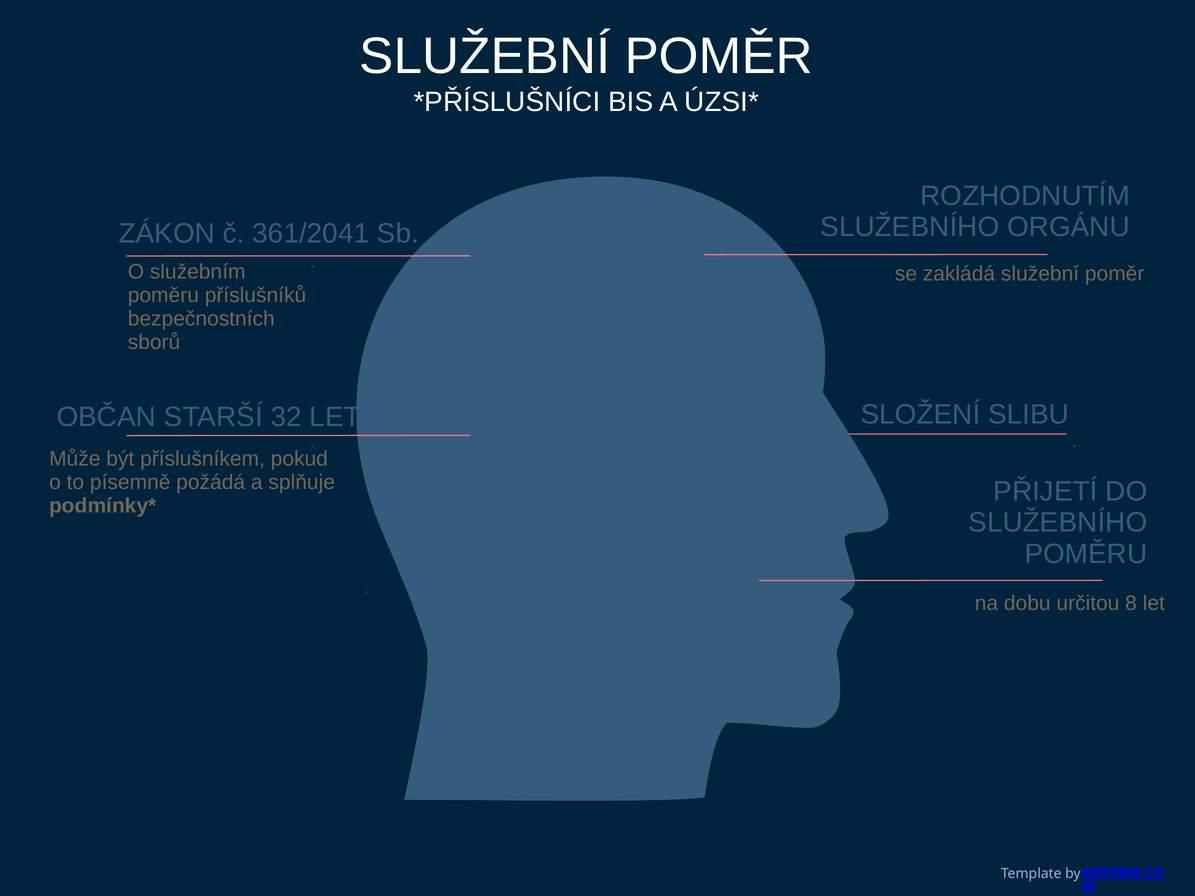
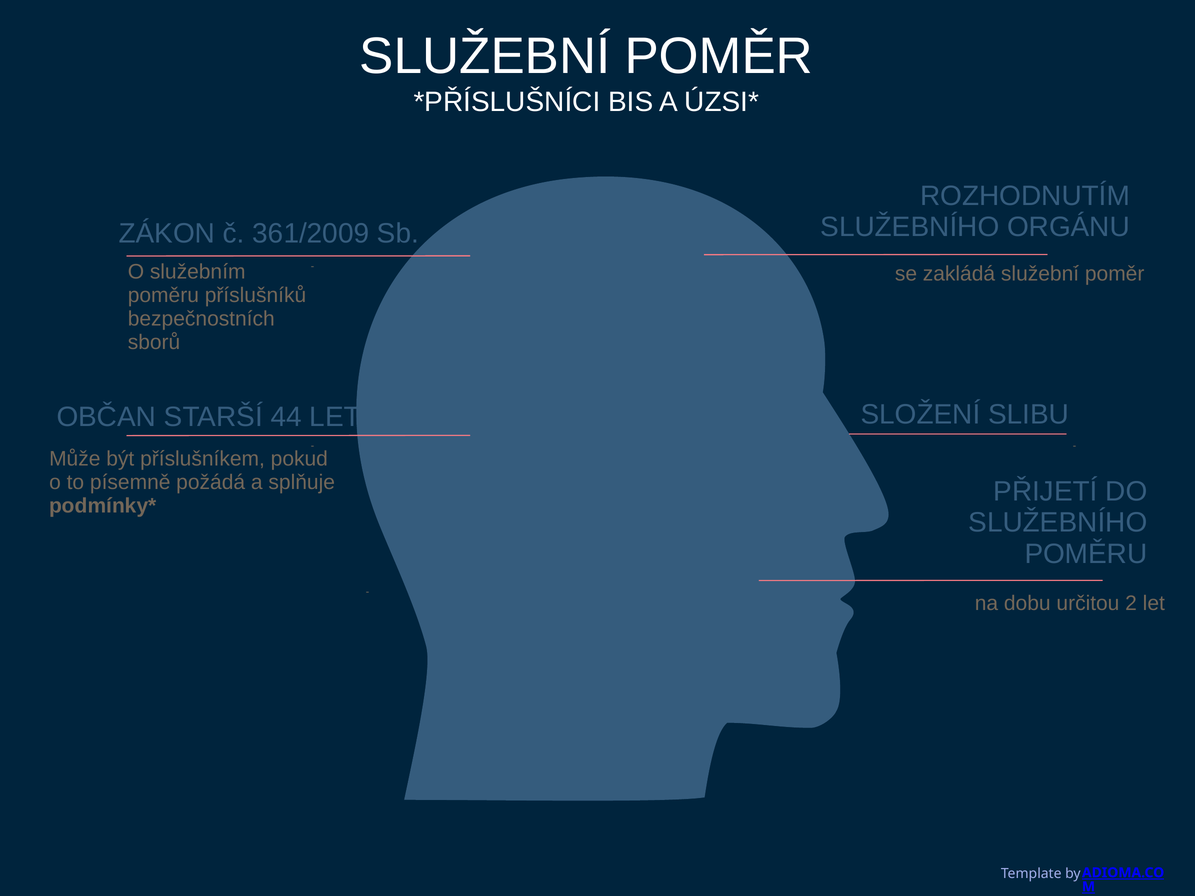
361/2041: 361/2041 -> 361/2009
32: 32 -> 44
8: 8 -> 2
